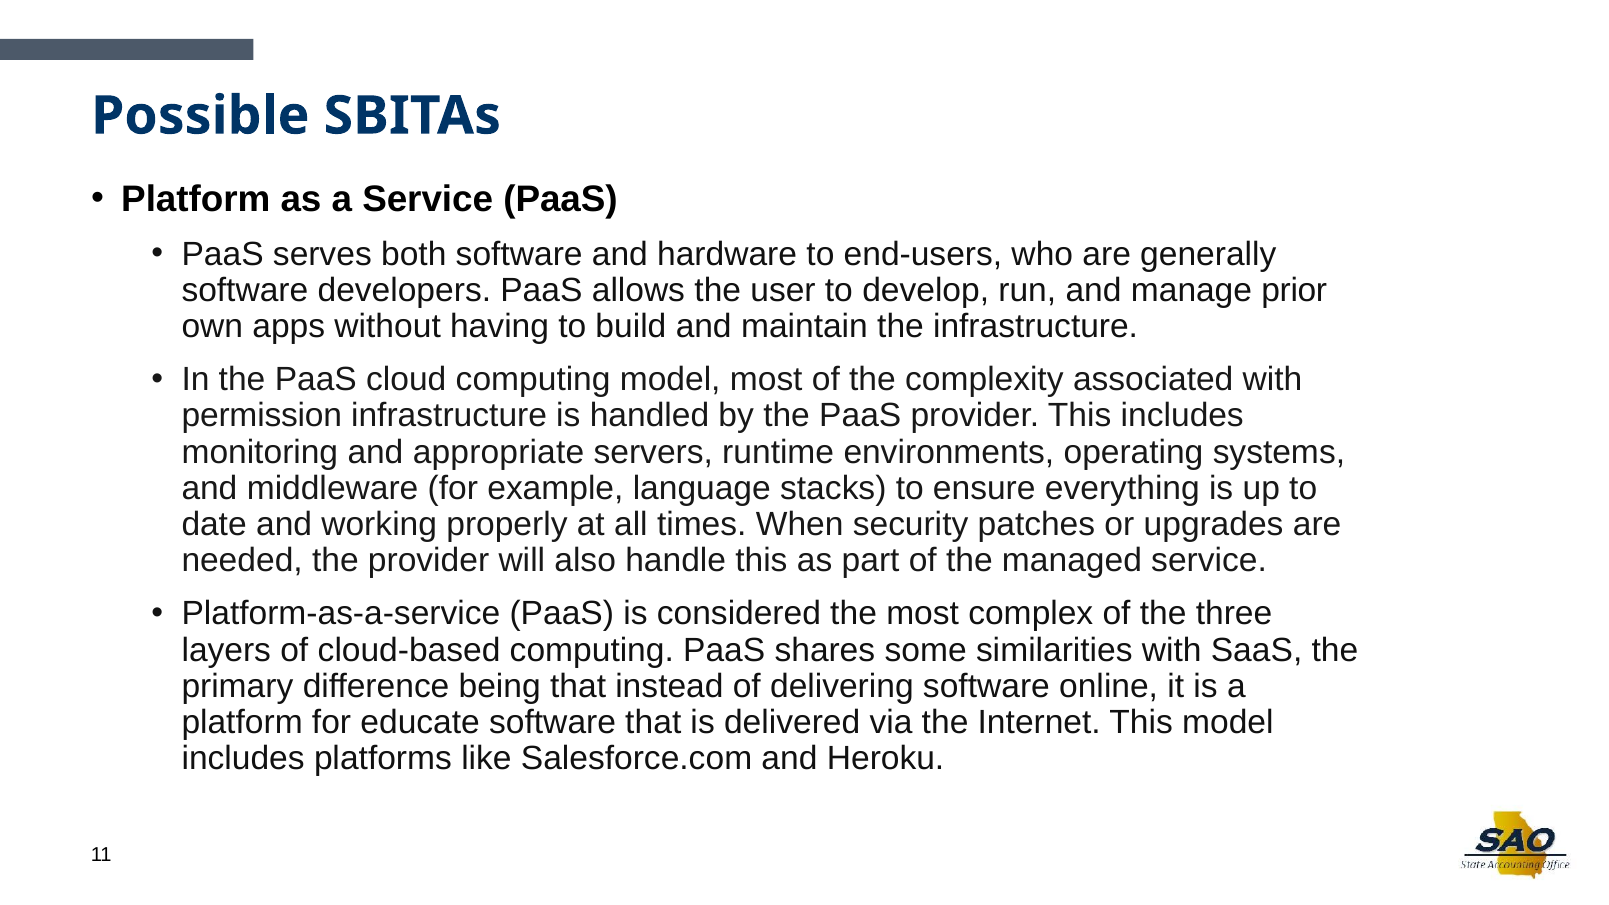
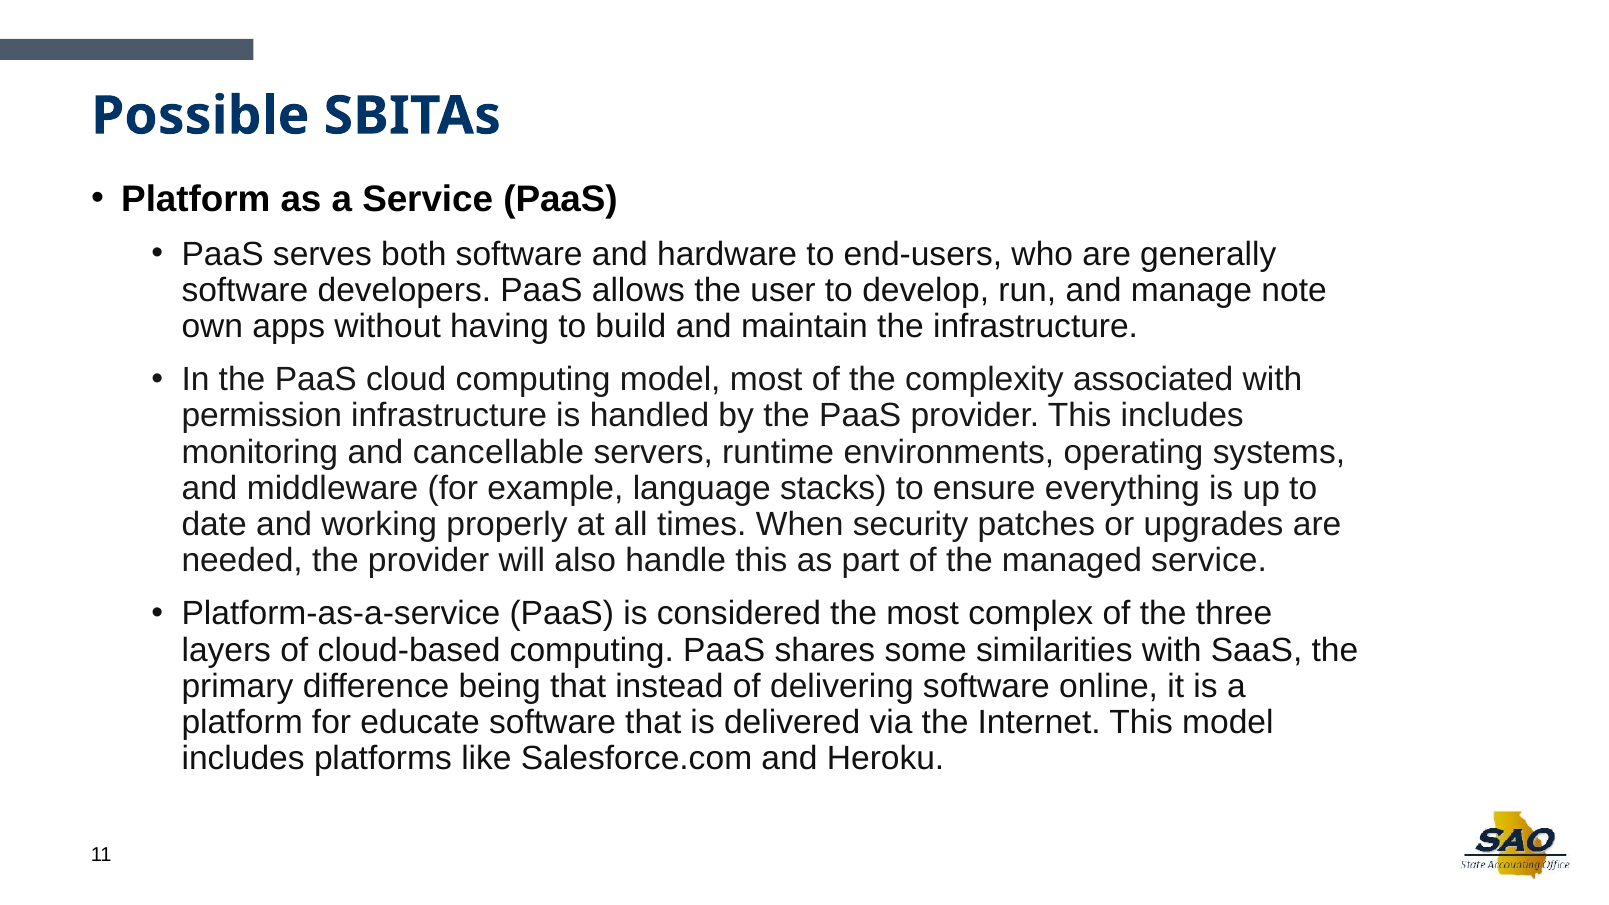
prior: prior -> note
appropriate: appropriate -> cancellable
